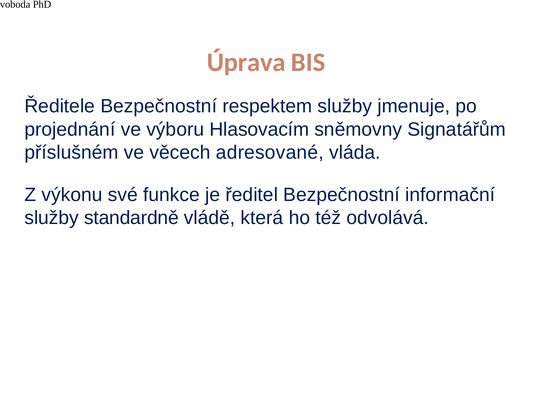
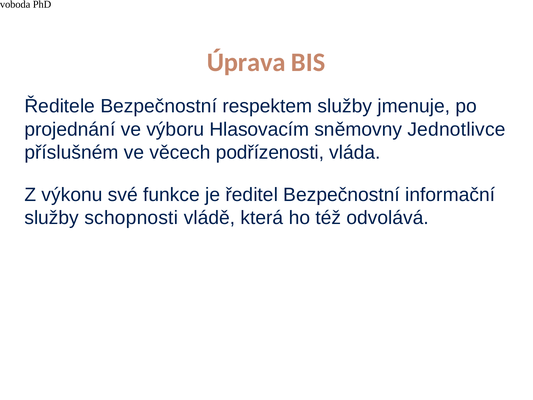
Signatářům: Signatářům -> Jednotlivce
adresované: adresované -> podřízenosti
standardně: standardně -> schopnosti
